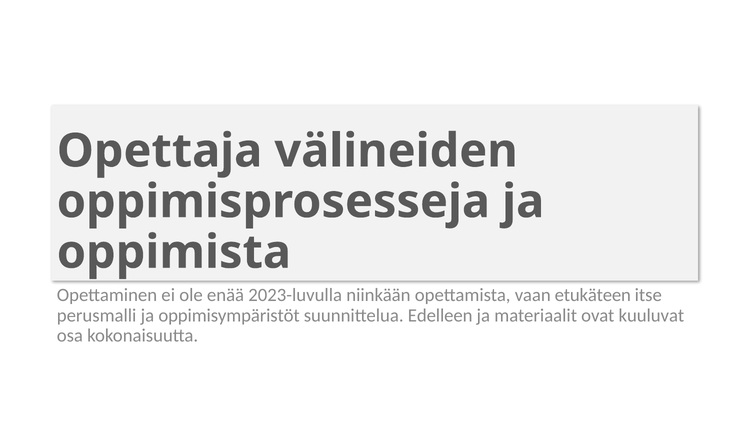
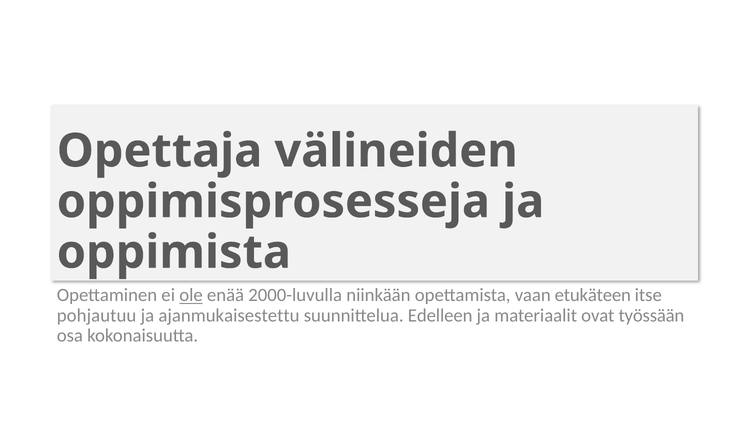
ole underline: none -> present
2023-luvulla: 2023-luvulla -> 2000-luvulla
perusmalli: perusmalli -> pohjautuu
oppimisympäristöt: oppimisympäristöt -> ajanmukaisestettu
kuuluvat: kuuluvat -> työssään
